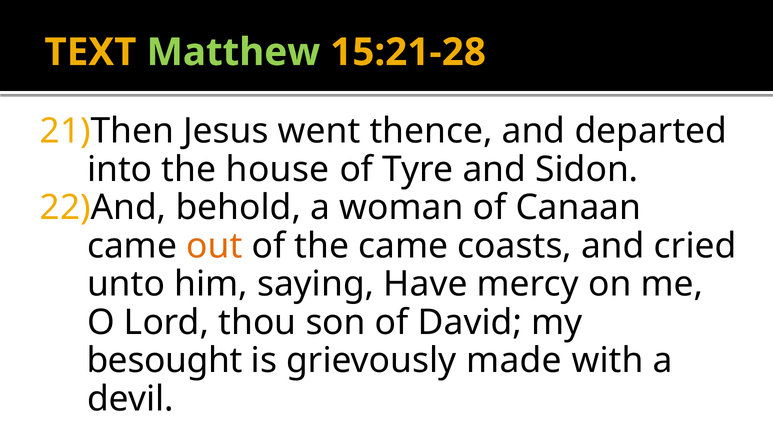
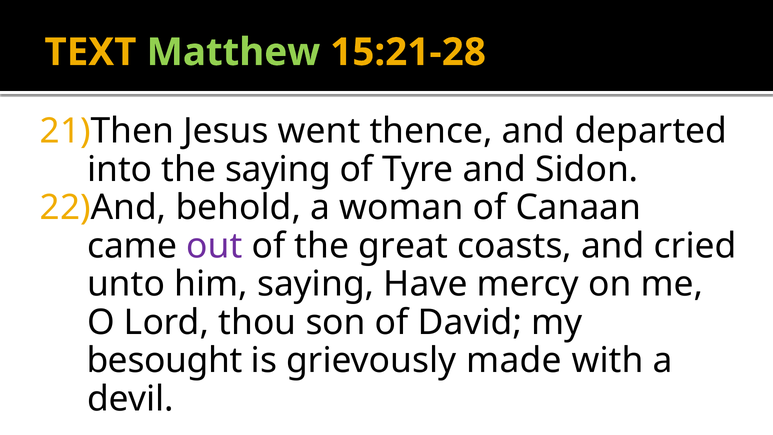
the house: house -> saying
out colour: orange -> purple
the came: came -> great
